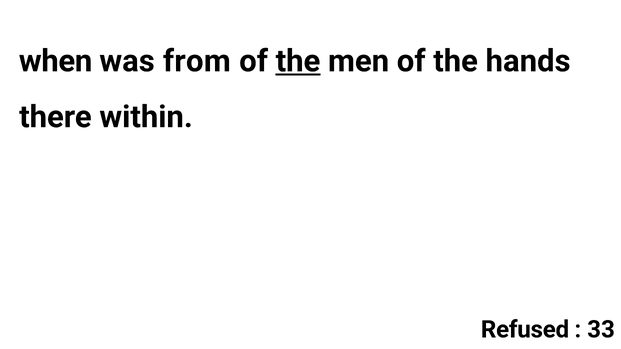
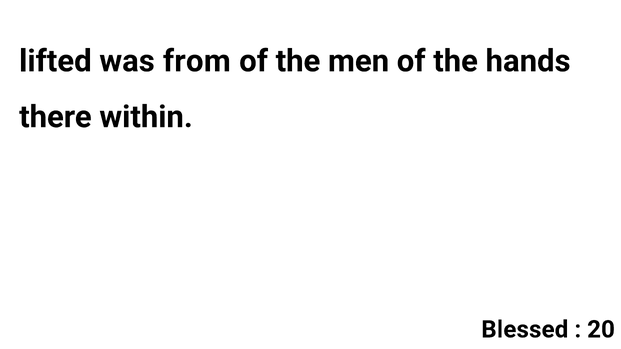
when: when -> lifted
the at (298, 61) underline: present -> none
Refused: Refused -> Blessed
33: 33 -> 20
